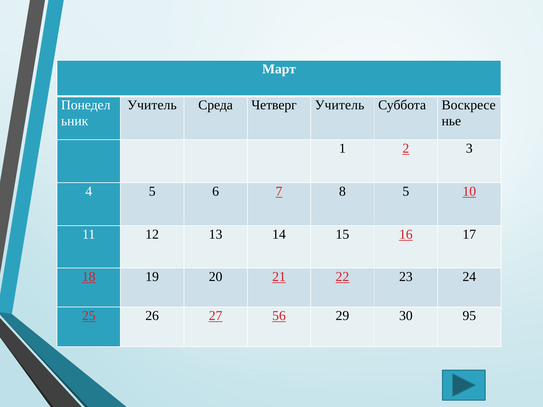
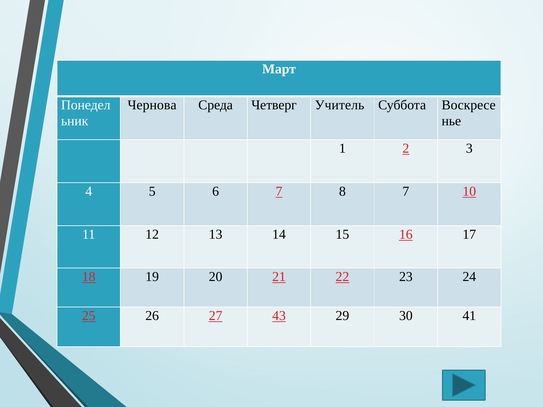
Учитель at (152, 105): Учитель -> Чернова
8 5: 5 -> 7
56: 56 -> 43
95: 95 -> 41
